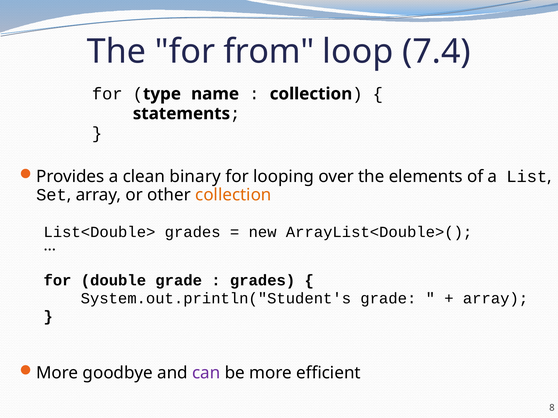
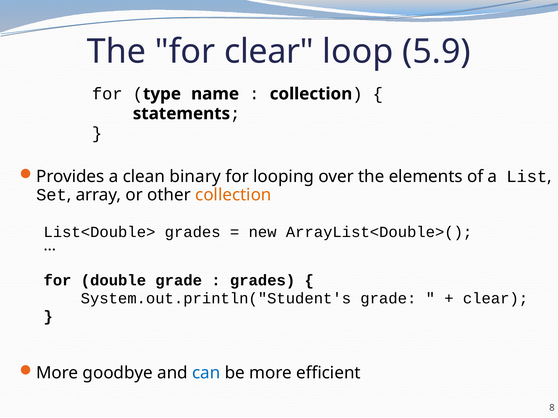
for from: from -> clear
7.4: 7.4 -> 5.9
array at (496, 299): array -> clear
can colour: purple -> blue
